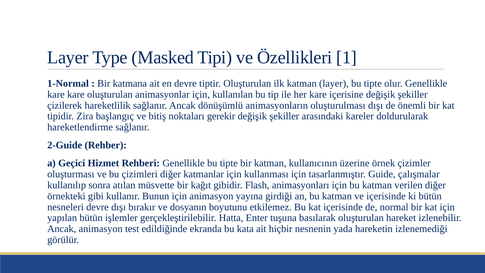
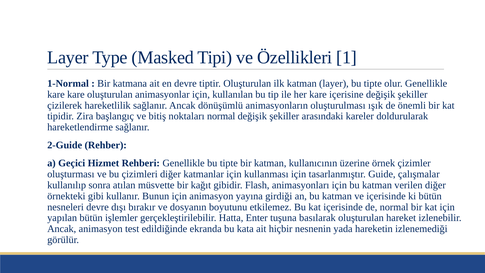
oluşturulması dışı: dışı -> ışık
noktaları gerekir: gerekir -> normal
